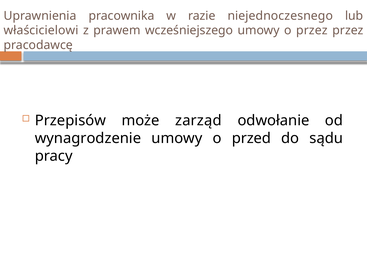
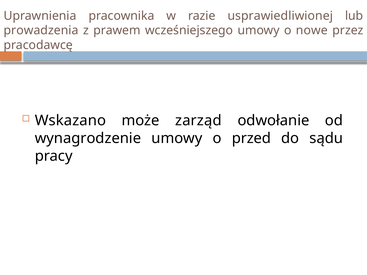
niejednoczesnego: niejednoczesnego -> usprawiedliwionej
właścicielowi: właścicielowi -> prowadzenia
o przez: przez -> nowe
Przepisów: Przepisów -> Wskazano
